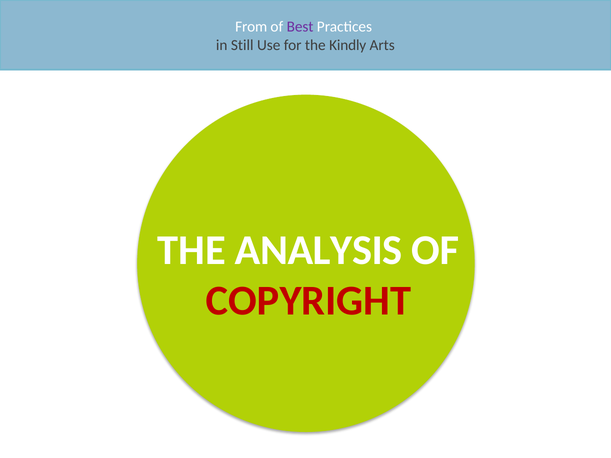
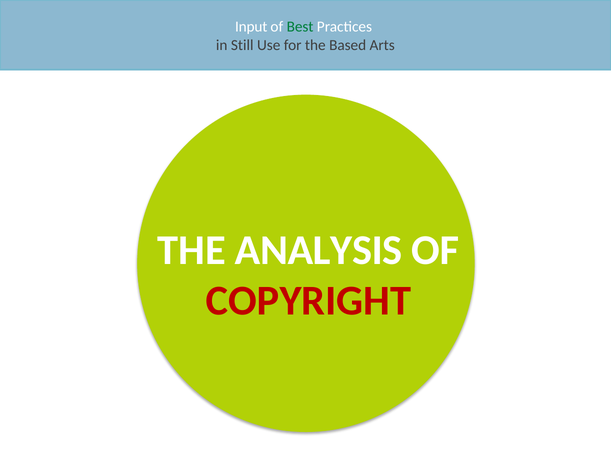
From: From -> Input
Best colour: purple -> green
Kindly: Kindly -> Based
